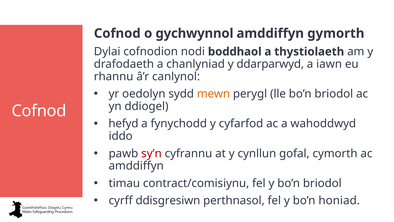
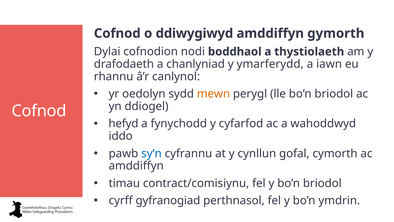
gychwynnol: gychwynnol -> ddiwygiwyd
ddarparwyd: ddarparwyd -> ymarferydd
sy’n colour: red -> blue
ddisgresiwn: ddisgresiwn -> gyfranogiad
honiad: honiad -> ymdrin
